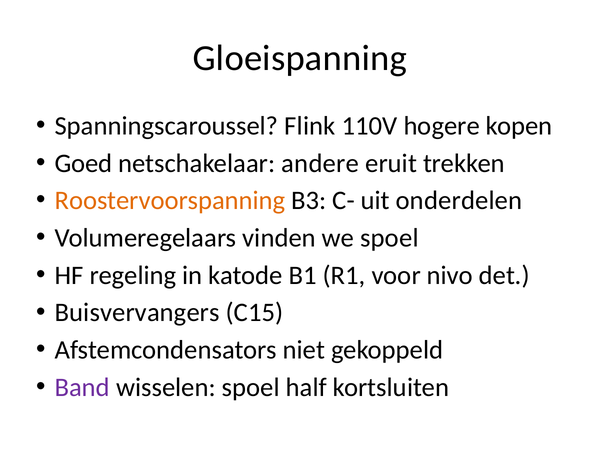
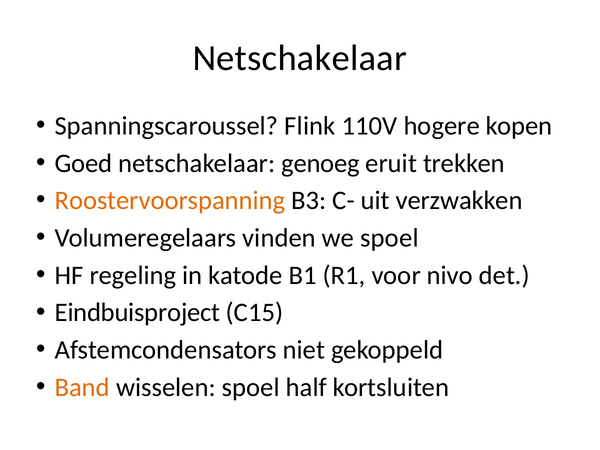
Gloeispanning at (300, 58): Gloeispanning -> Netschakelaar
andere: andere -> genoeg
onderdelen: onderdelen -> verzwakken
Buisvervangers: Buisvervangers -> Eindbuisproject
Band colour: purple -> orange
